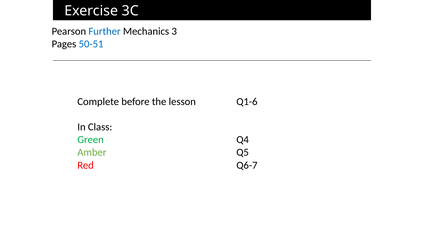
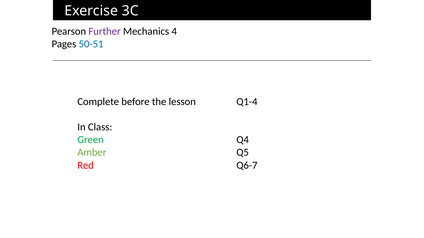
Further colour: blue -> purple
3: 3 -> 4
Q1-6: Q1-6 -> Q1-4
